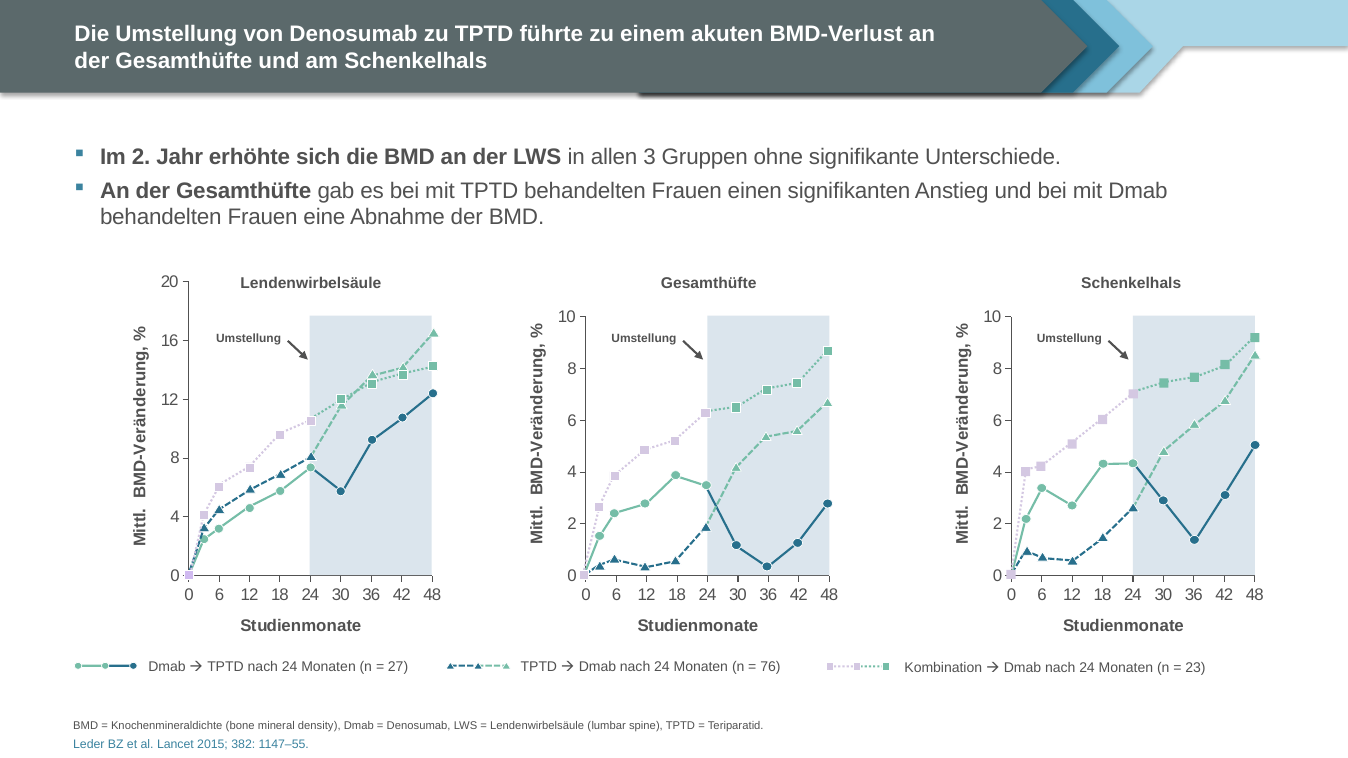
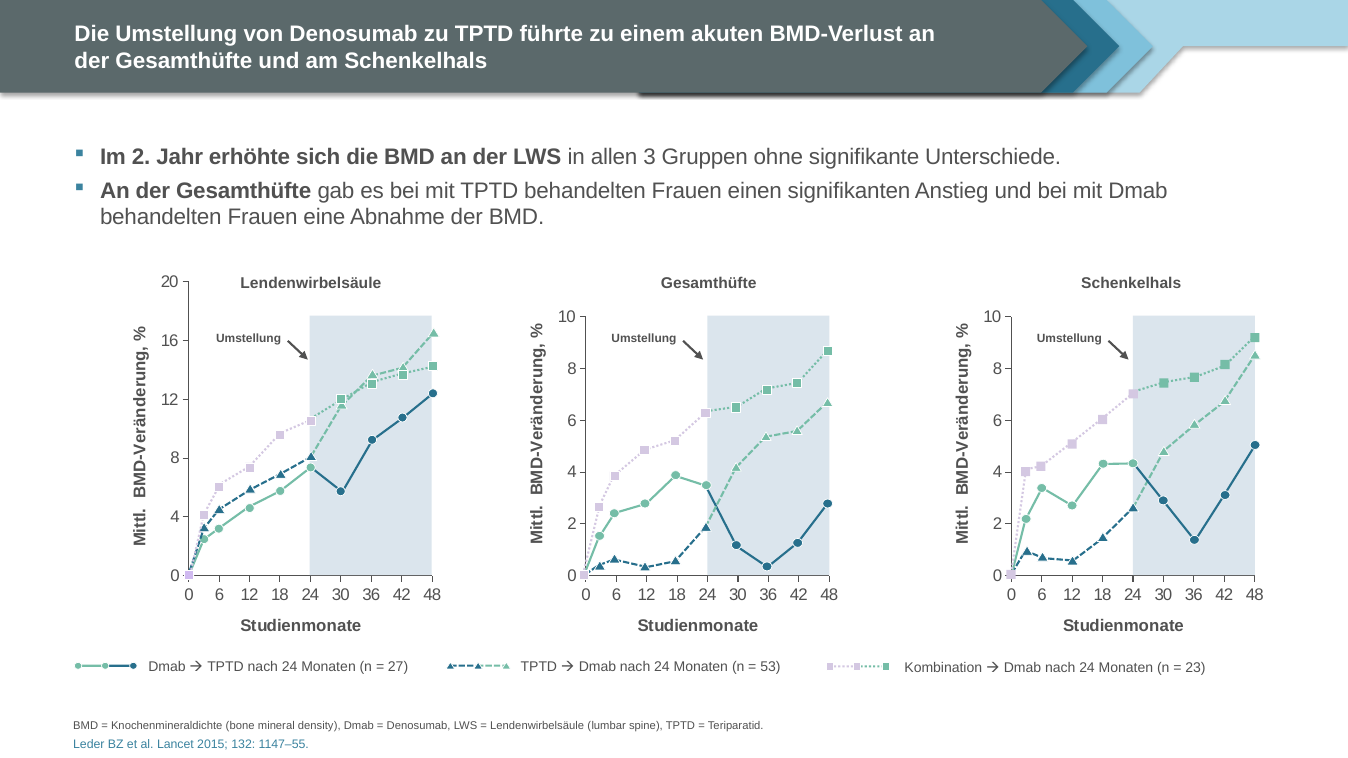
76: 76 -> 53
382: 382 -> 132
